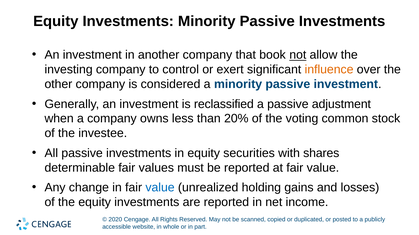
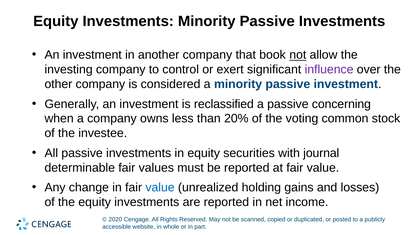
influence colour: orange -> purple
adjustment: adjustment -> concerning
shares: shares -> journal
